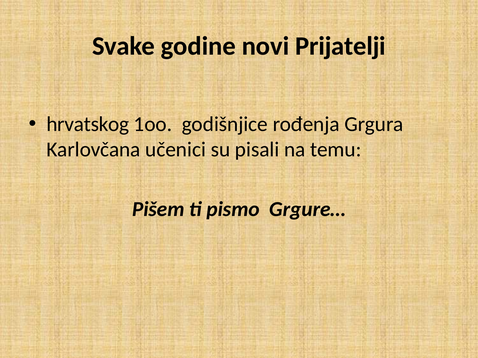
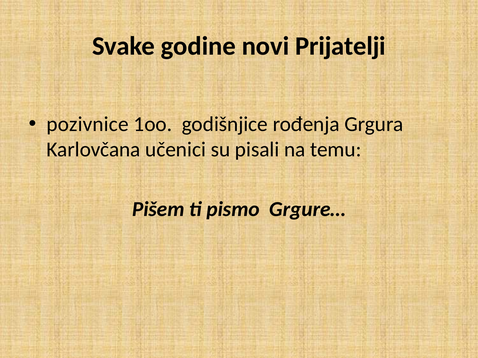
hrvatskog: hrvatskog -> pozivnice
